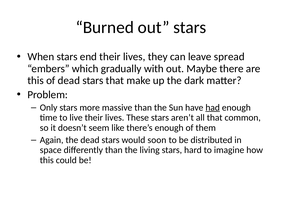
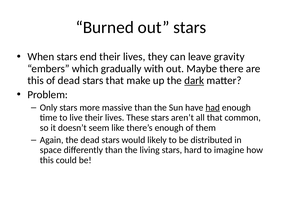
spread: spread -> gravity
dark underline: none -> present
soon: soon -> likely
